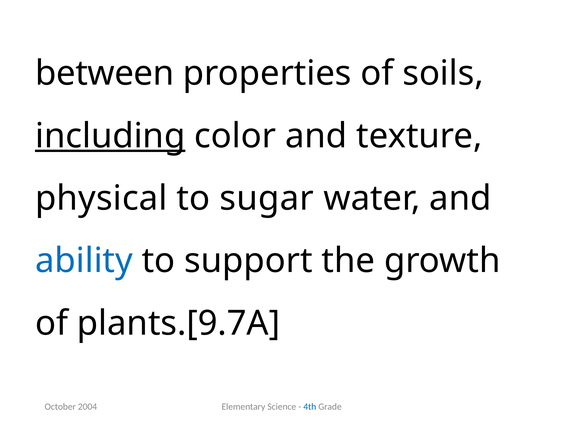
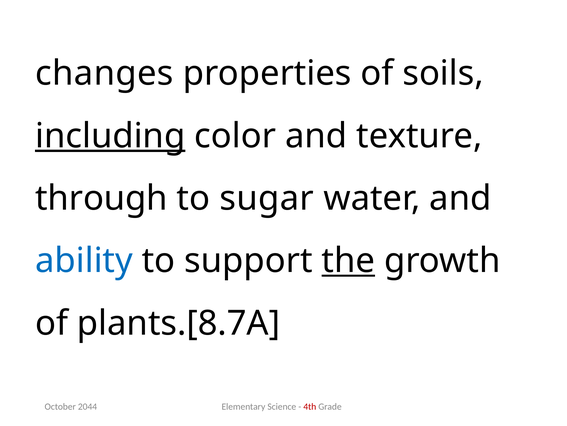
between: between -> changes
physical: physical -> through
the underline: none -> present
plants.[9.7A: plants.[9.7A -> plants.[8.7A
4th colour: blue -> red
2004: 2004 -> 2044
